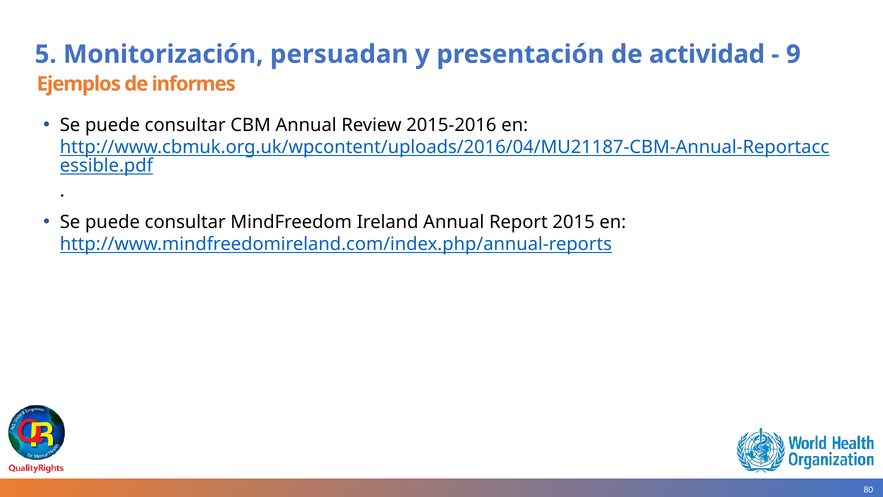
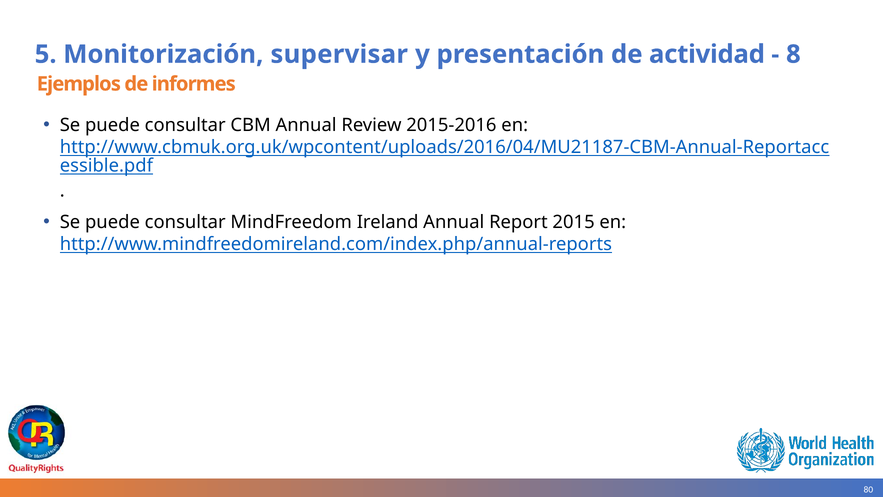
persuadan: persuadan -> supervisar
9: 9 -> 8
